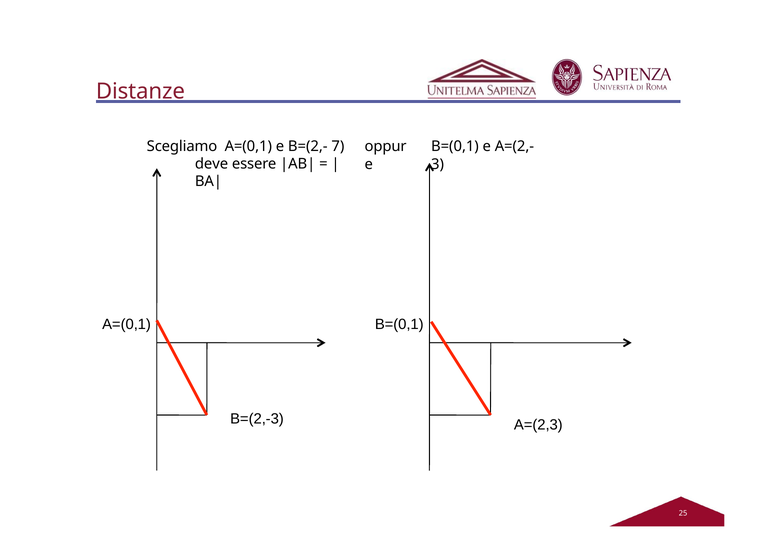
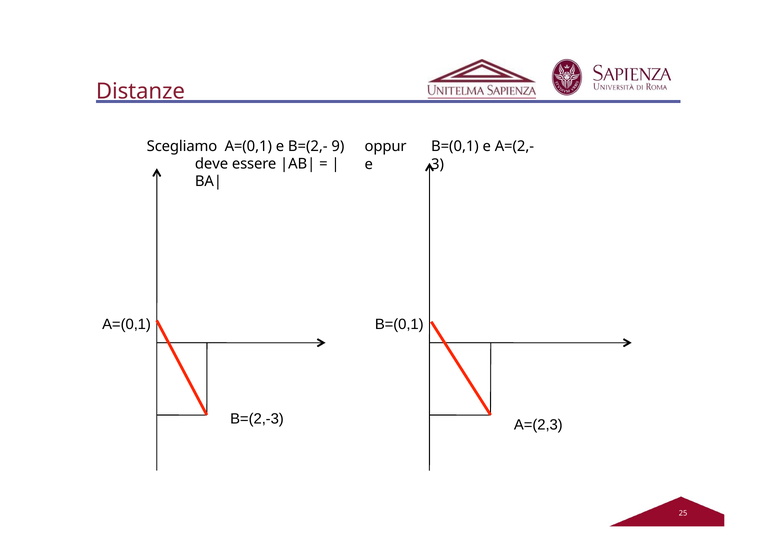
7: 7 -> 9
